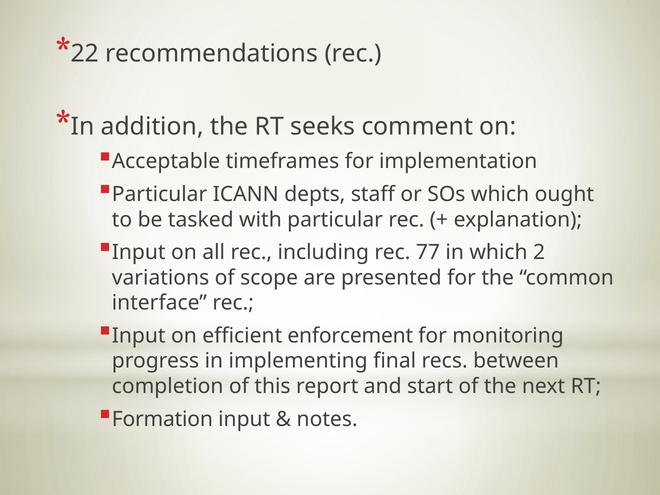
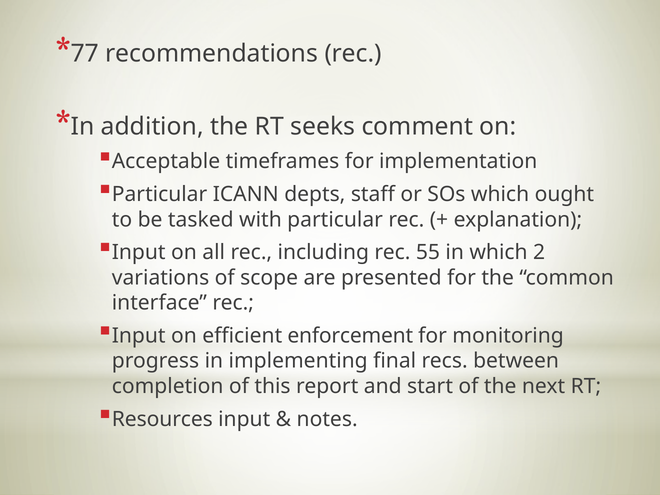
22: 22 -> 77
77: 77 -> 55
Formation: Formation -> Resources
